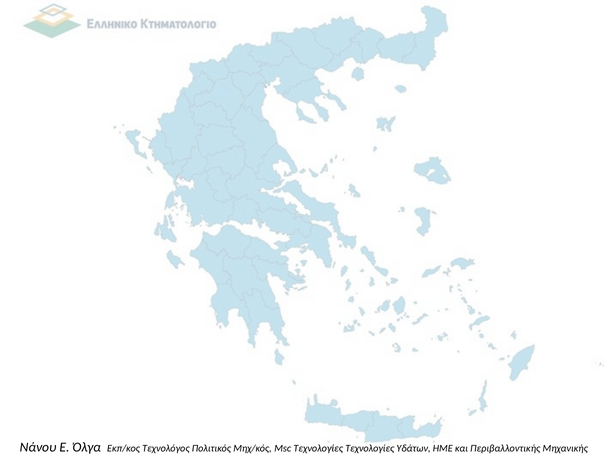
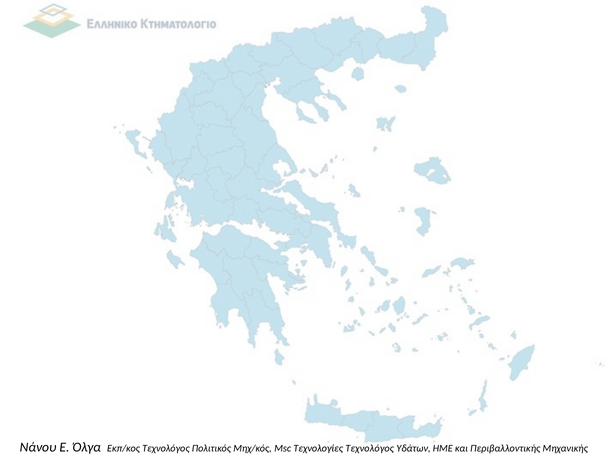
Τεχνολογίες Τεχνολογίες: Τεχνολογίες -> Τεχνολόγος
